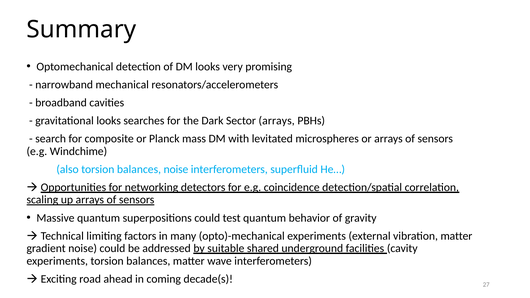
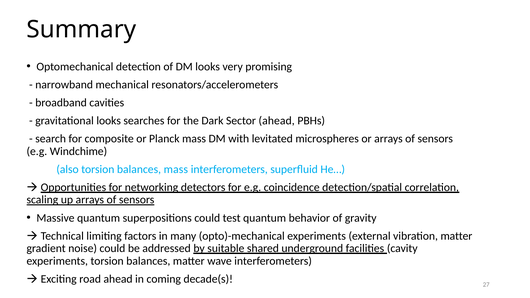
Sector arrays: arrays -> ahead
balances noise: noise -> mass
